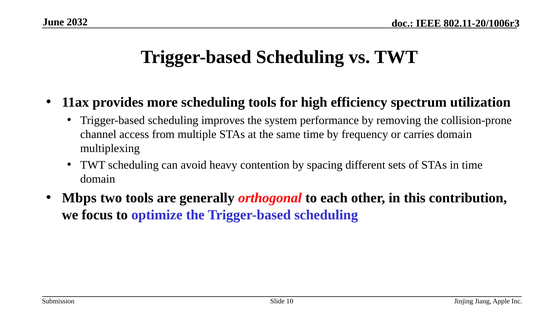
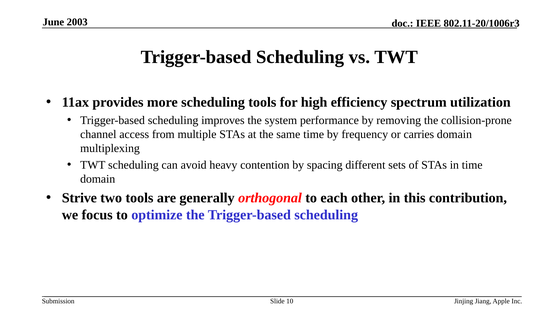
2032: 2032 -> 2003
Mbps: Mbps -> Strive
